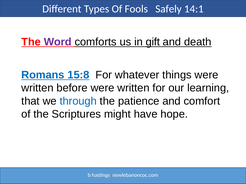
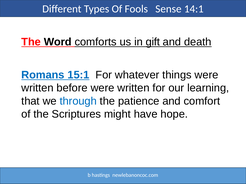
Safely: Safely -> Sense
Word colour: purple -> black
15:8: 15:8 -> 15:1
